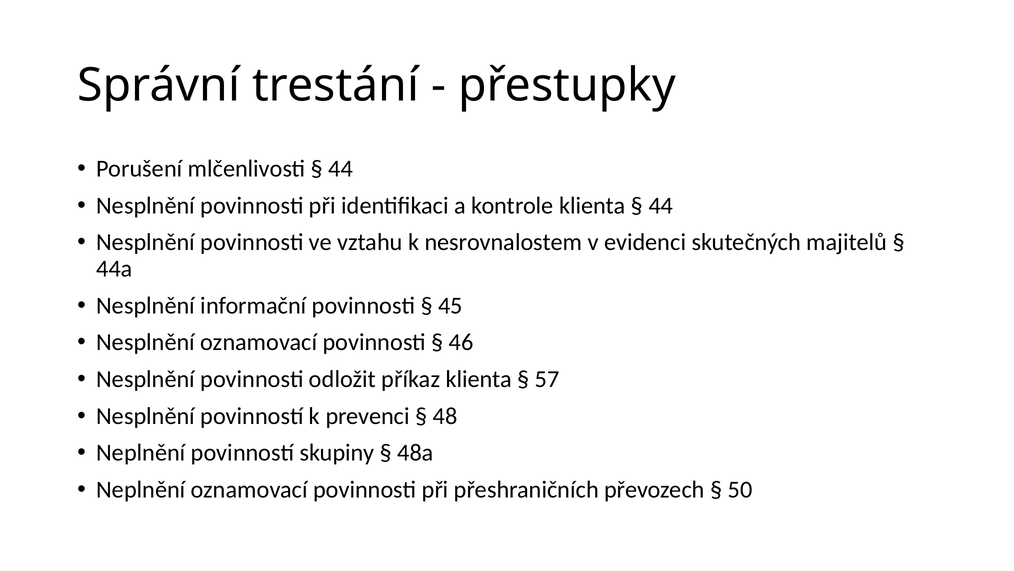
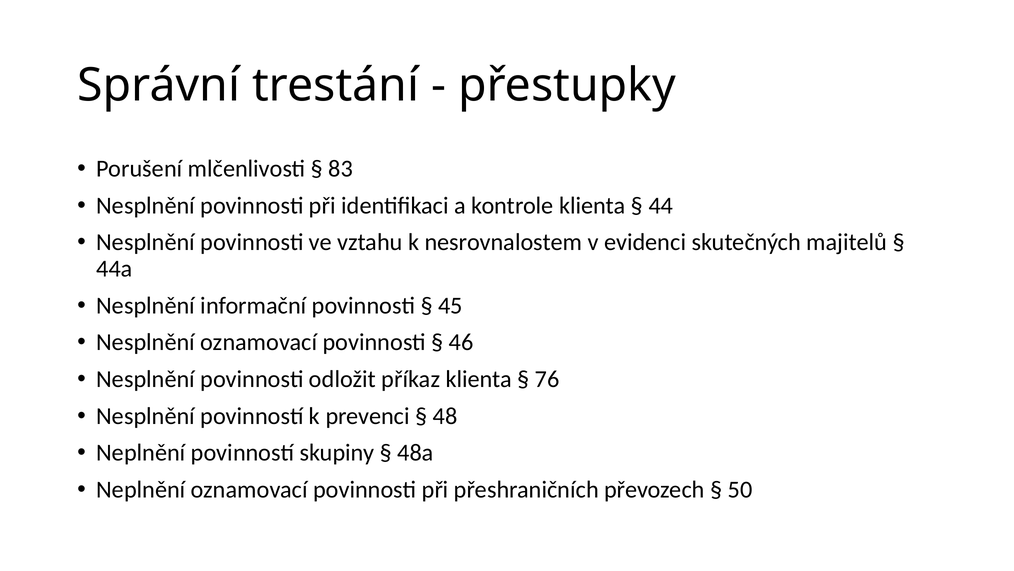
44 at (341, 169): 44 -> 83
57: 57 -> 76
